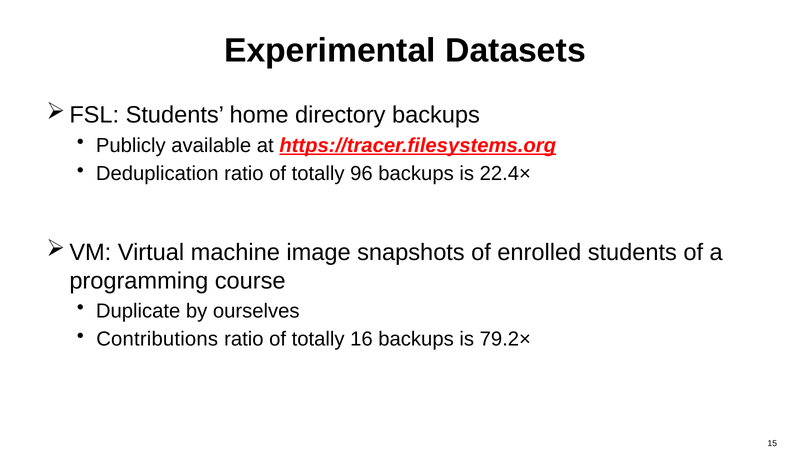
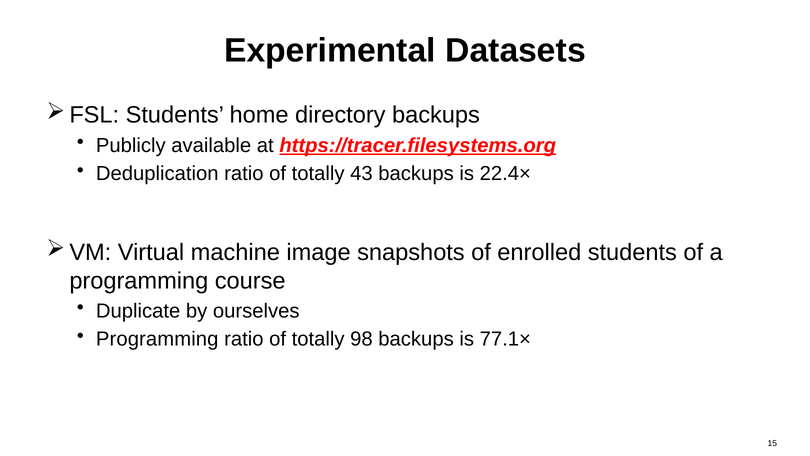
96: 96 -> 43
Contributions at (157, 339): Contributions -> Programming
16: 16 -> 98
79.2×: 79.2× -> 77.1×
